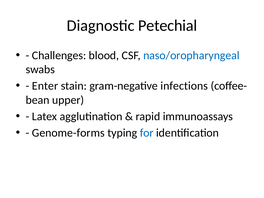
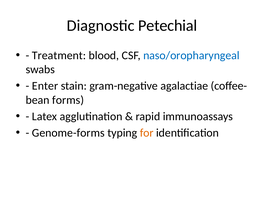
Challenges: Challenges -> Treatment
infections: infections -> agalactiae
upper: upper -> forms
for colour: blue -> orange
